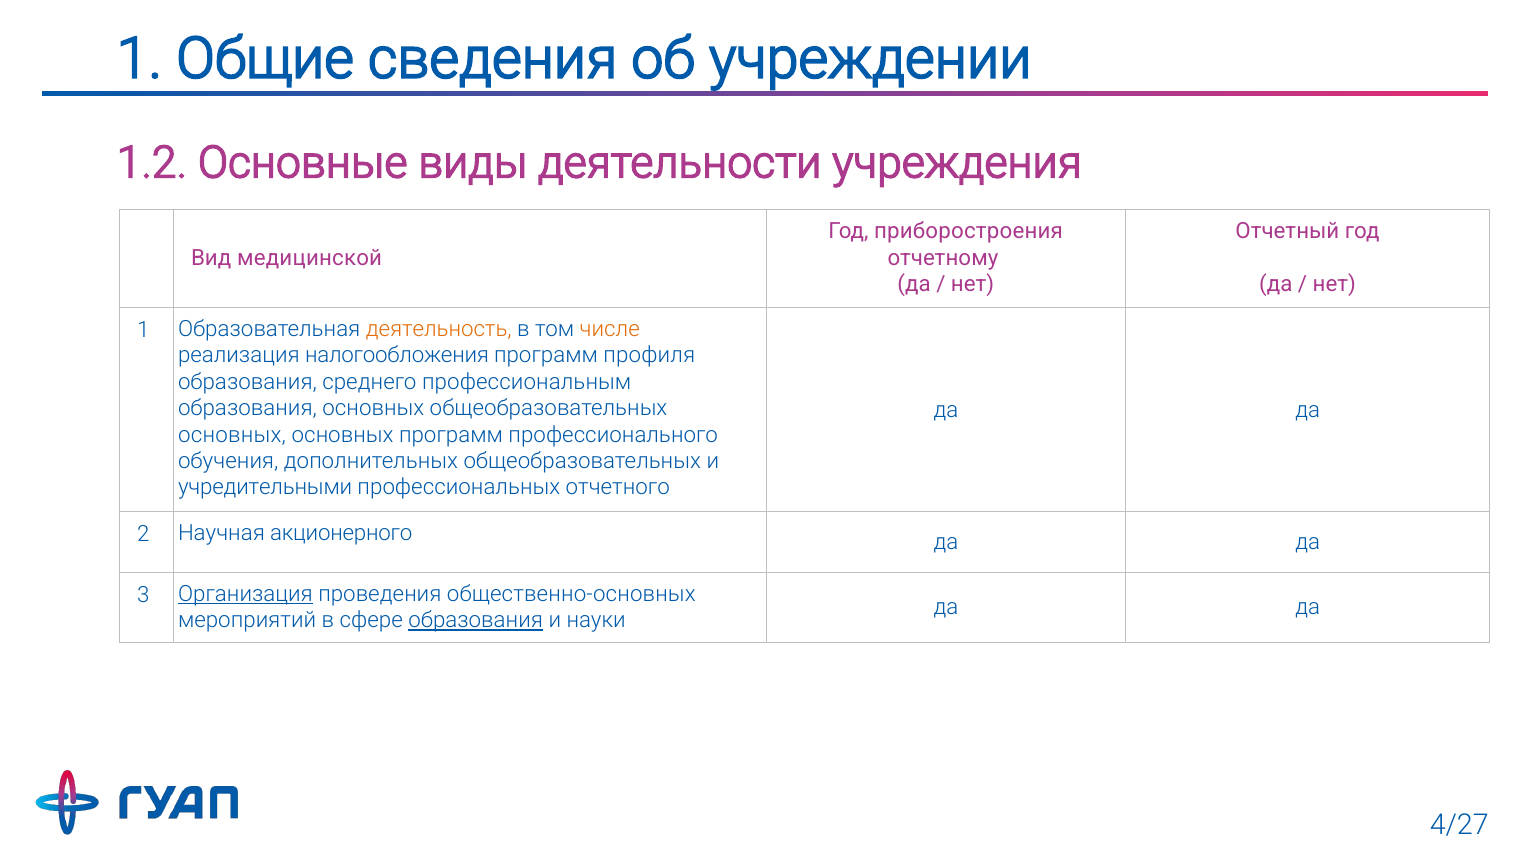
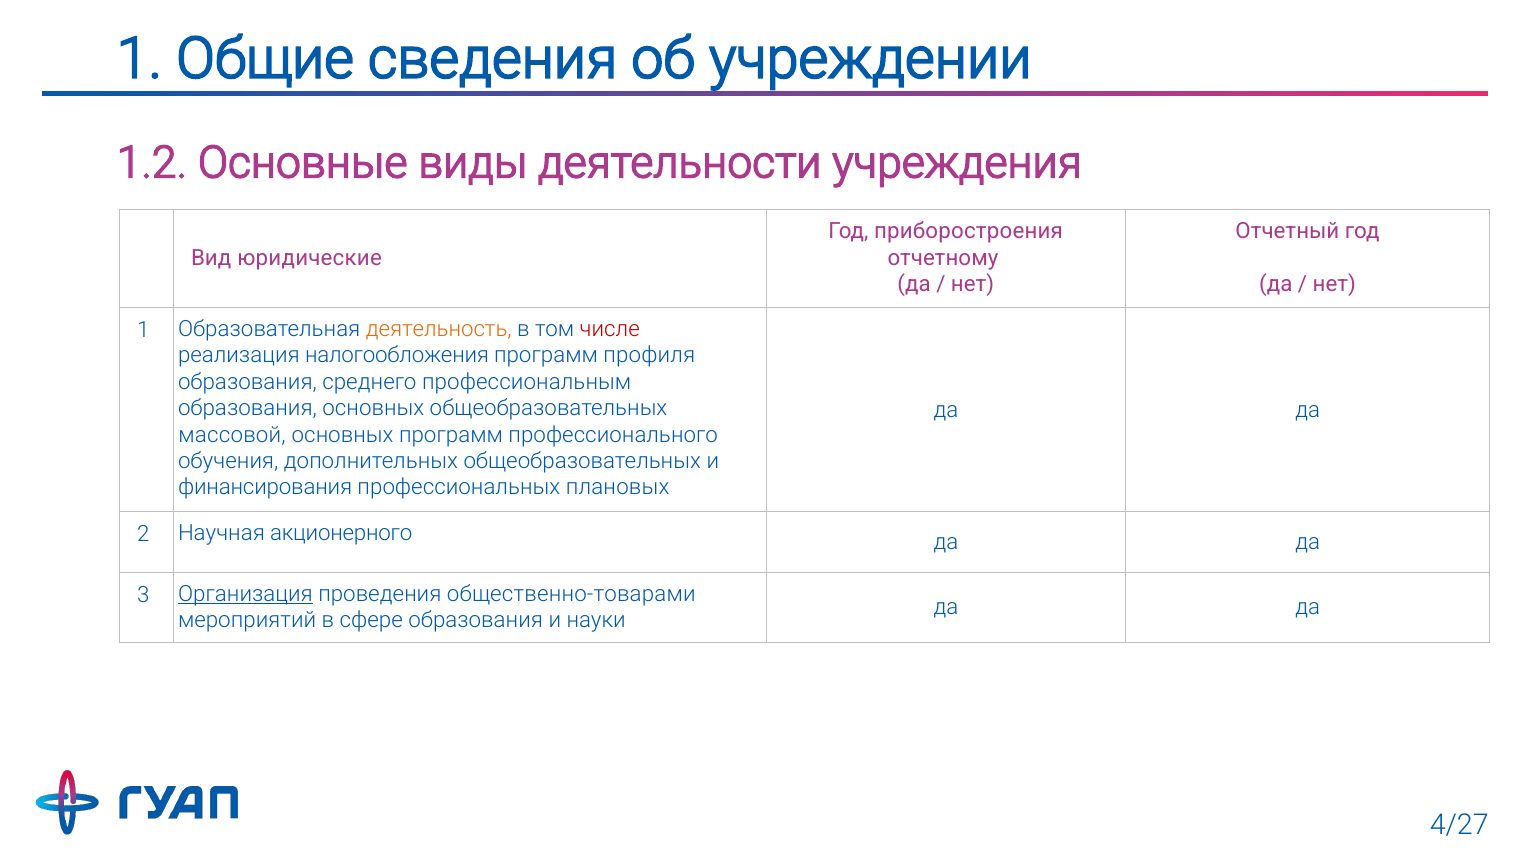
медицинской: медицинской -> юридические
числе colour: orange -> red
основных at (232, 434): основных -> массовой
учредительными: учредительными -> финансирования
отчетного: отчетного -> плановых
общественно-основных: общественно-основных -> общественно-товарами
образования at (476, 620) underline: present -> none
